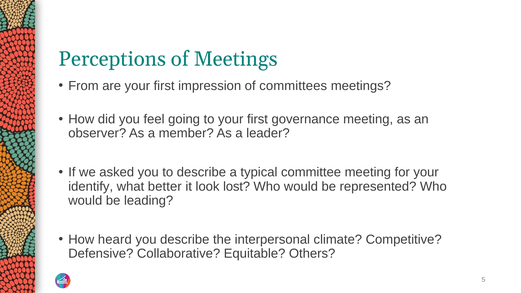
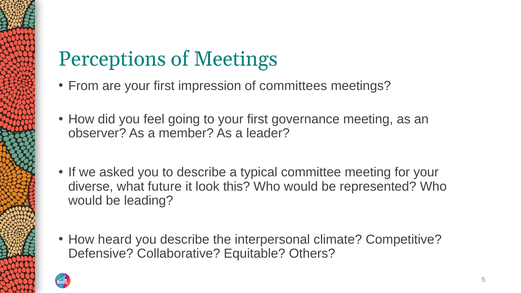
identify: identify -> diverse
better: better -> future
lost: lost -> this
